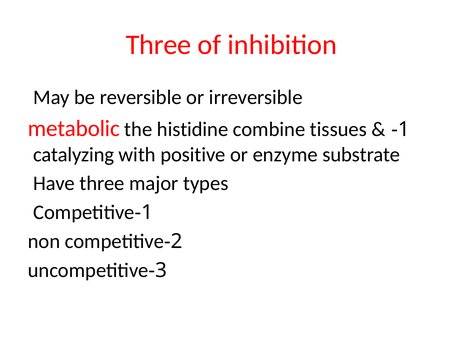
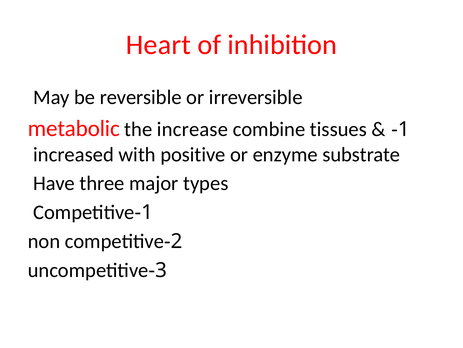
Three at (159, 45): Three -> Heart
histidine: histidine -> increase
catalyzing: catalyzing -> increased
